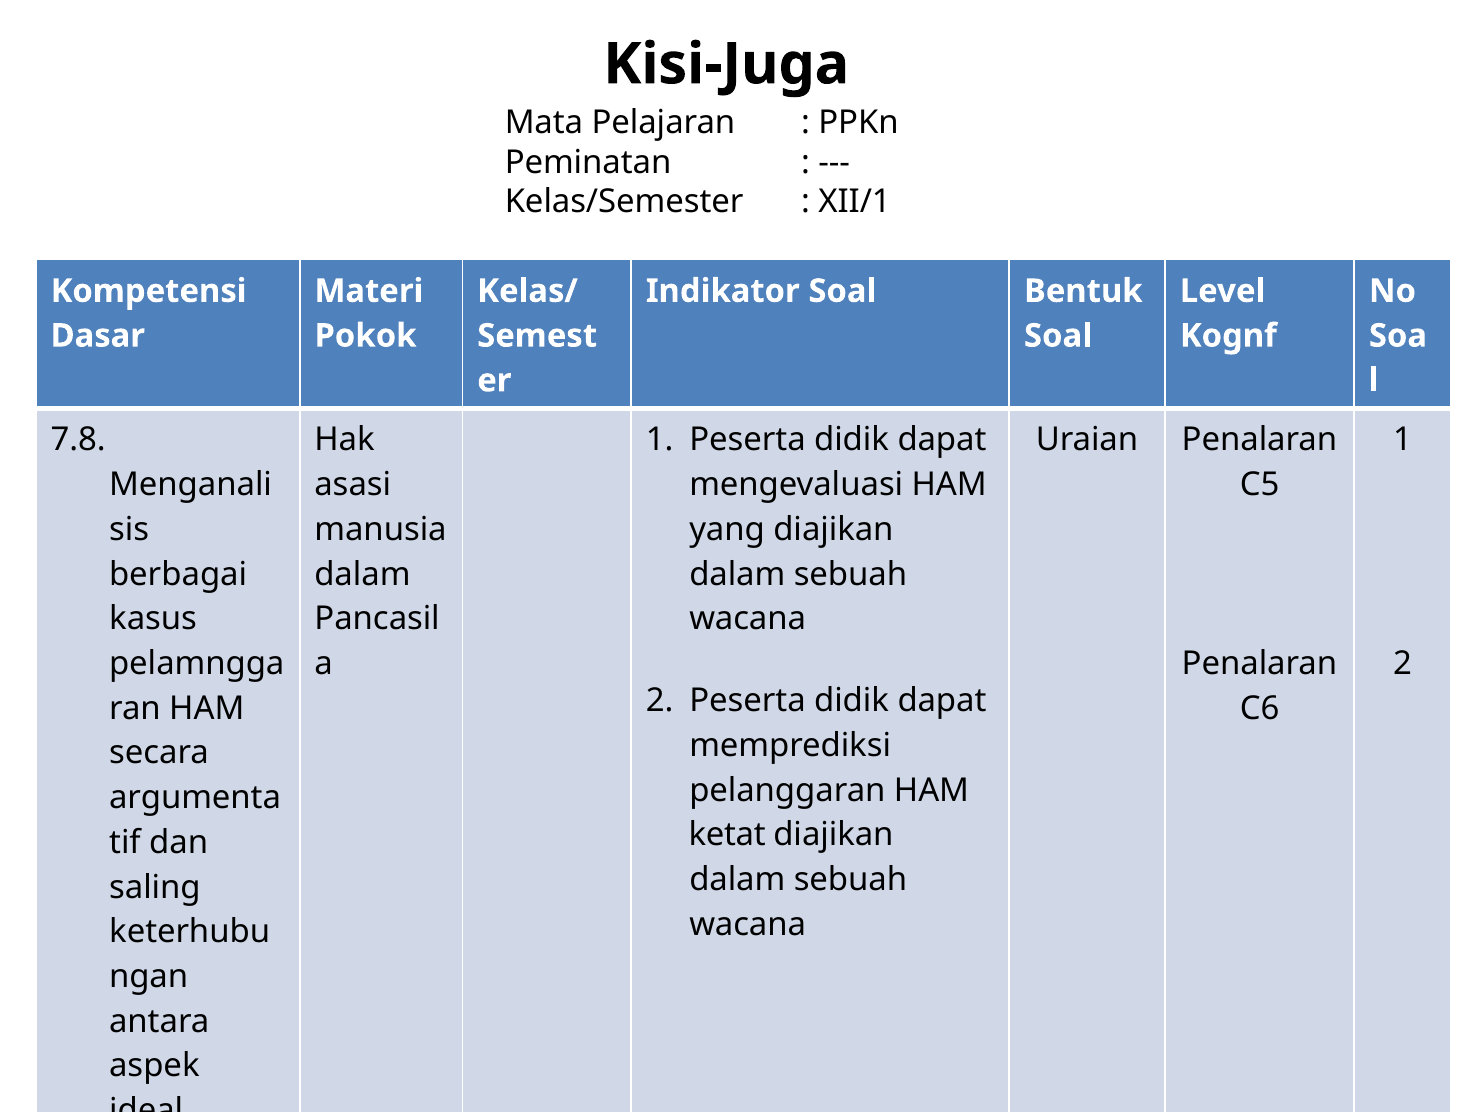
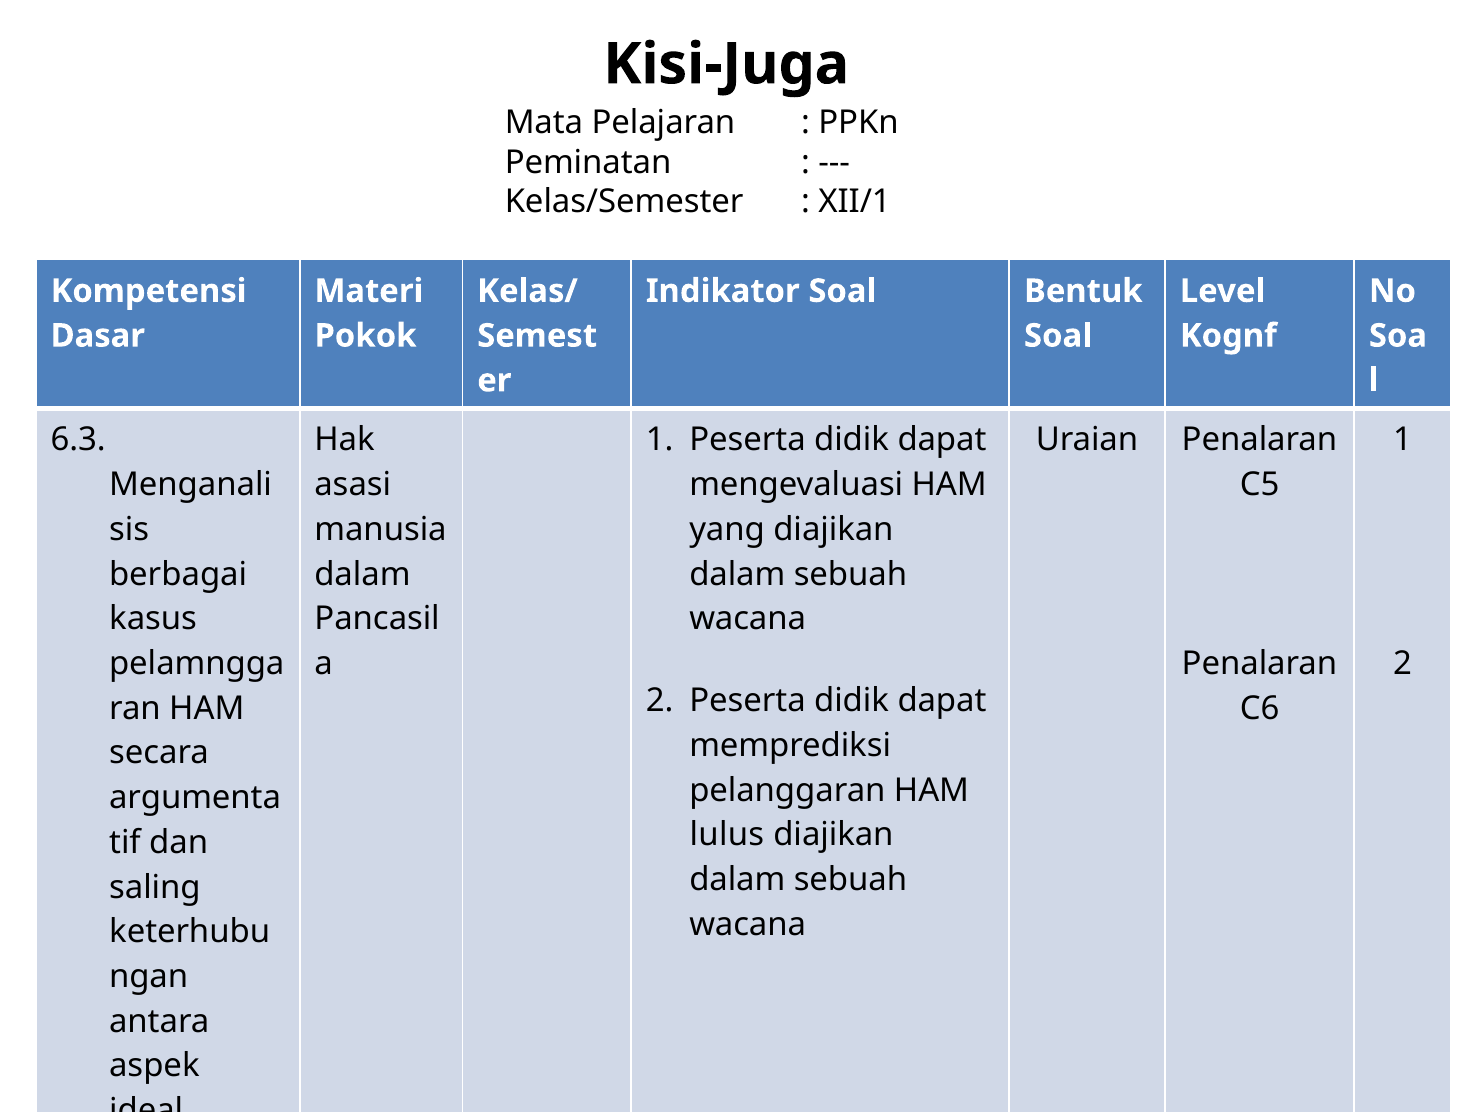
7.8: 7.8 -> 6.3
ketat: ketat -> lulus
